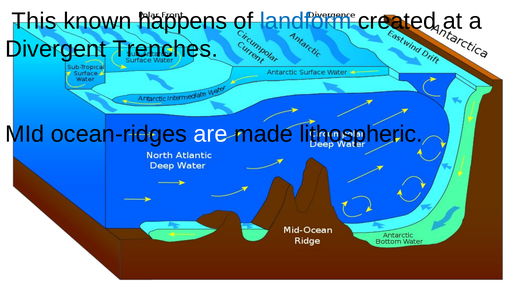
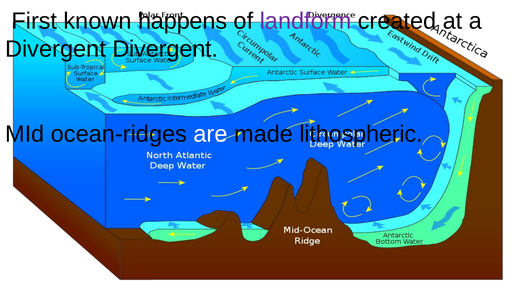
This: This -> First
landform colour: blue -> purple
Divergent Trenches: Trenches -> Divergent
